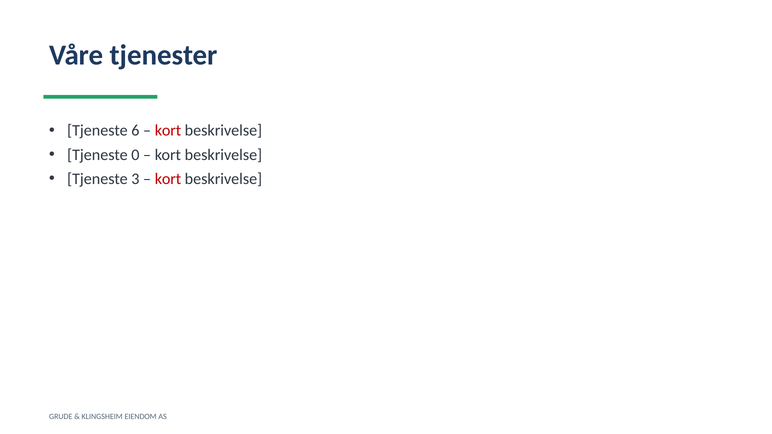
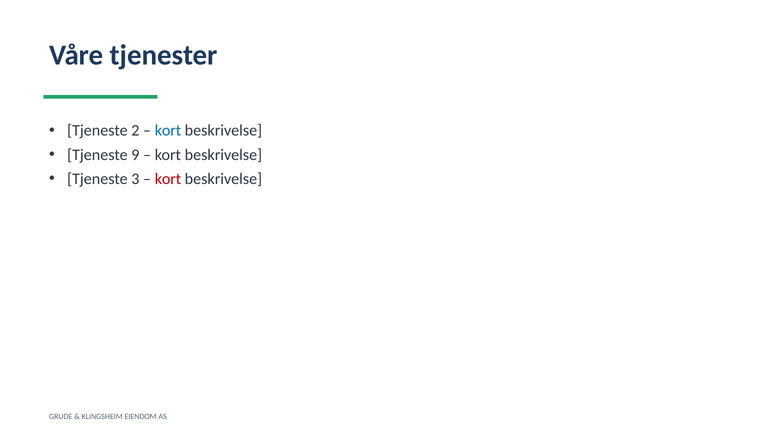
6: 6 -> 2
kort at (168, 131) colour: red -> blue
0: 0 -> 9
